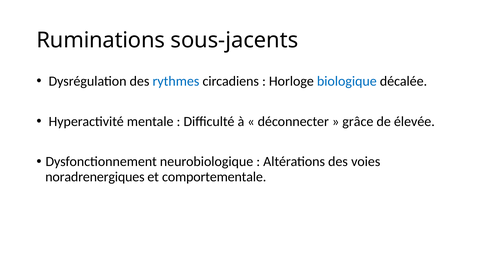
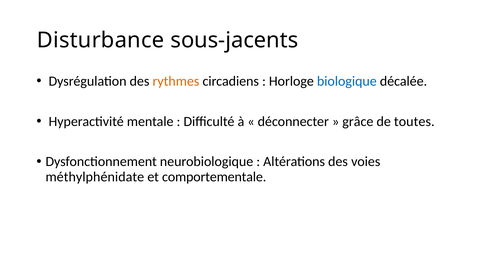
Ruminations: Ruminations -> Disturbance
rythmes colour: blue -> orange
élevée: élevée -> toutes
noradrenergiques: noradrenergiques -> méthylphénidate
